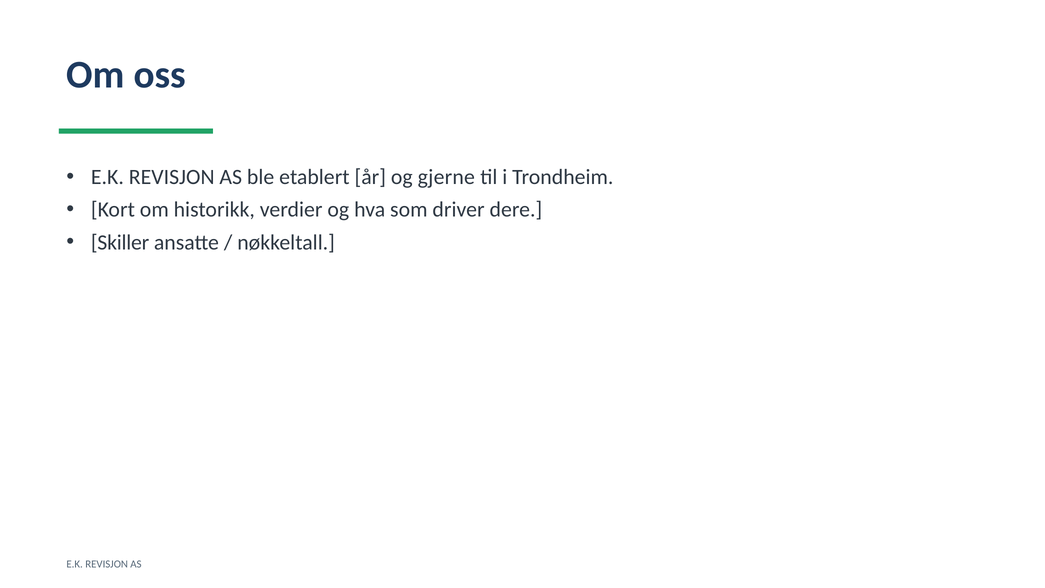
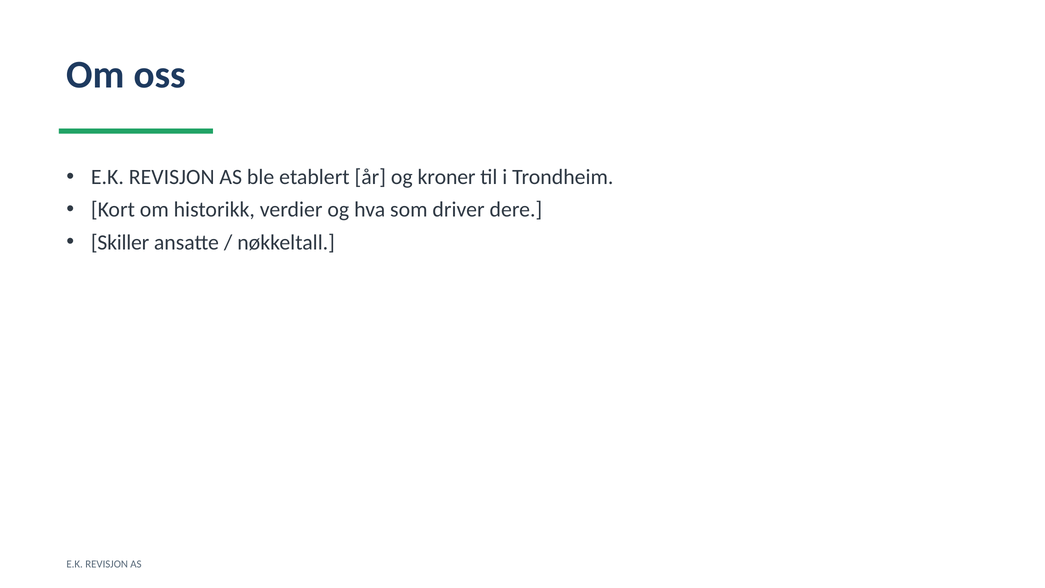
gjerne: gjerne -> kroner
